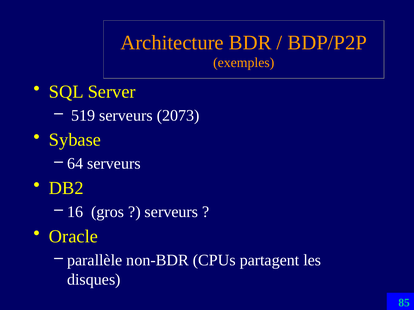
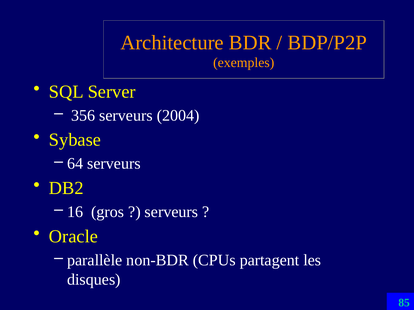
519: 519 -> 356
2073: 2073 -> 2004
